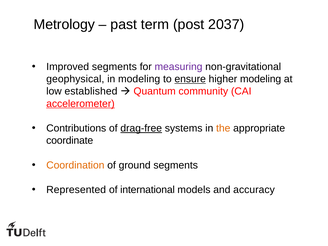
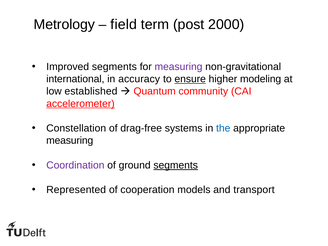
past: past -> field
2037: 2037 -> 2000
geophysical: geophysical -> international
in modeling: modeling -> accuracy
Contributions: Contributions -> Constellation
drag-free underline: present -> none
the colour: orange -> blue
coordinate at (70, 141): coordinate -> measuring
Coordination colour: orange -> purple
segments at (176, 165) underline: none -> present
international: international -> cooperation
accuracy: accuracy -> transport
